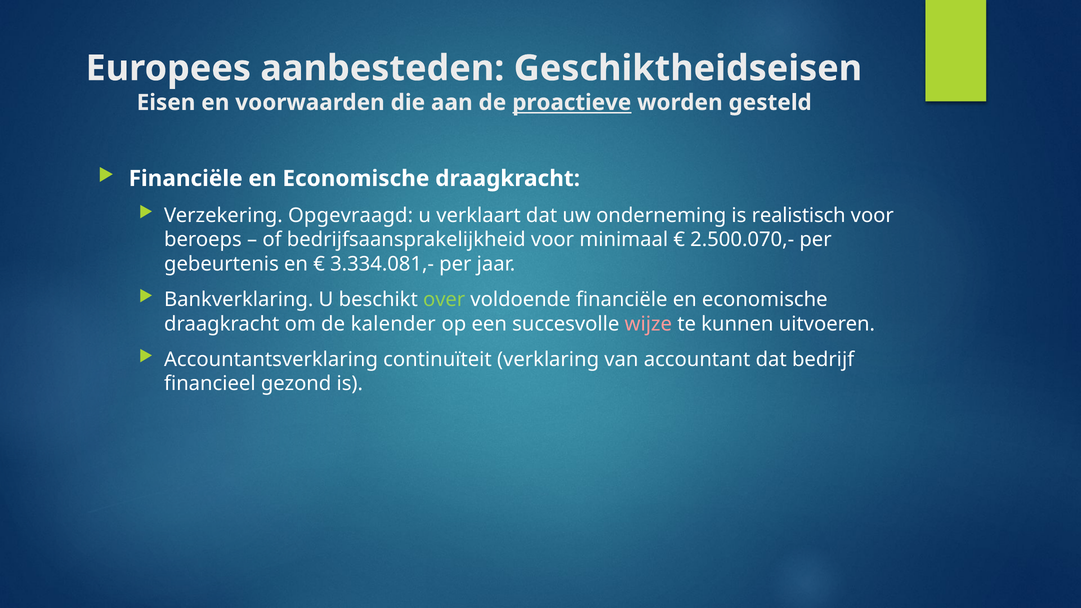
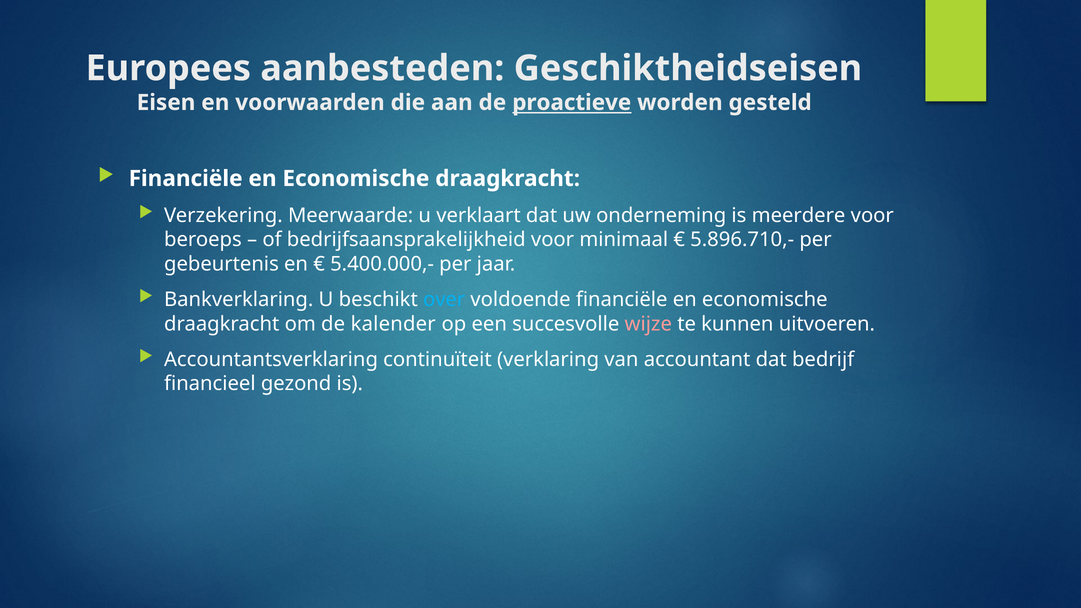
Opgevraagd: Opgevraagd -> Meerwaarde
realistisch: realistisch -> meerdere
2.500.070,-: 2.500.070,- -> 5.896.710,-
3.334.081,-: 3.334.081,- -> 5.400.000,-
over colour: light green -> light blue
